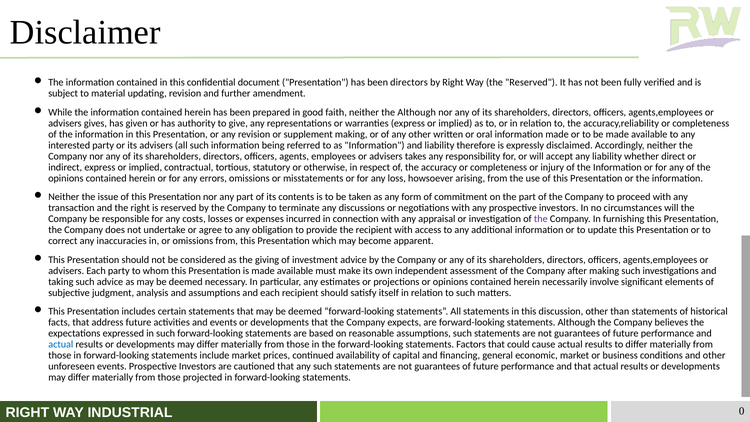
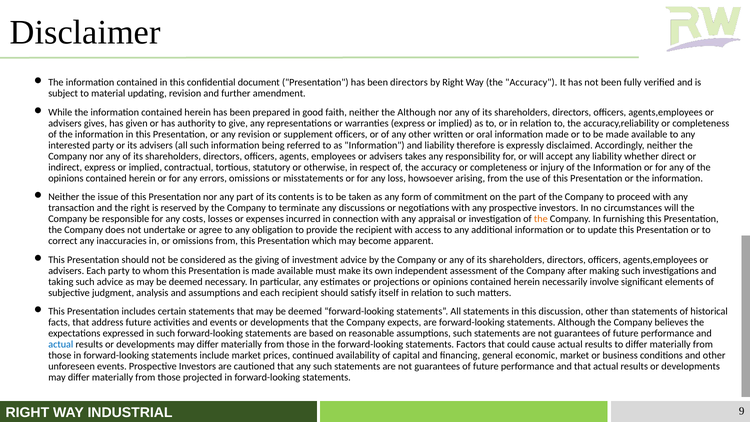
Way the Reserved: Reserved -> Accuracy
supplement making: making -> officers
the at (541, 219) colour: purple -> orange
0: 0 -> 9
